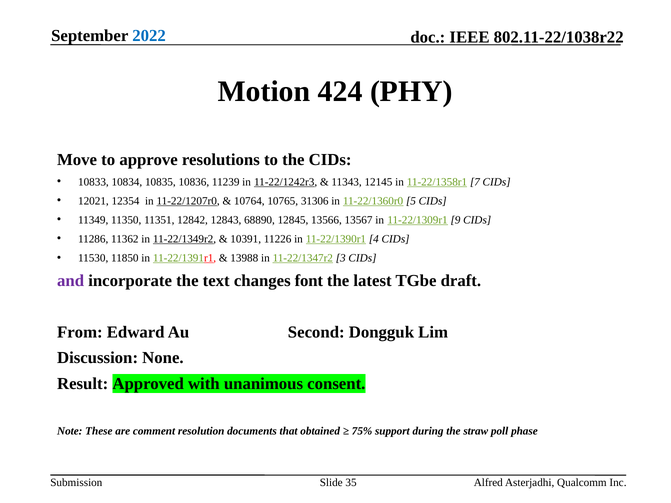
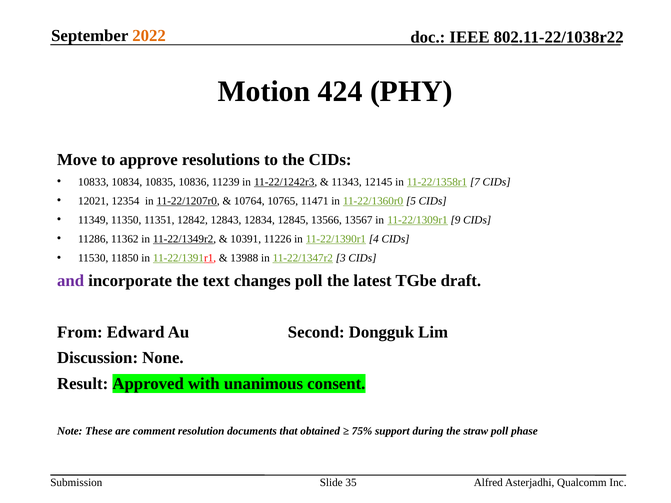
2022 colour: blue -> orange
31306: 31306 -> 11471
68890: 68890 -> 12834
changes font: font -> poll
